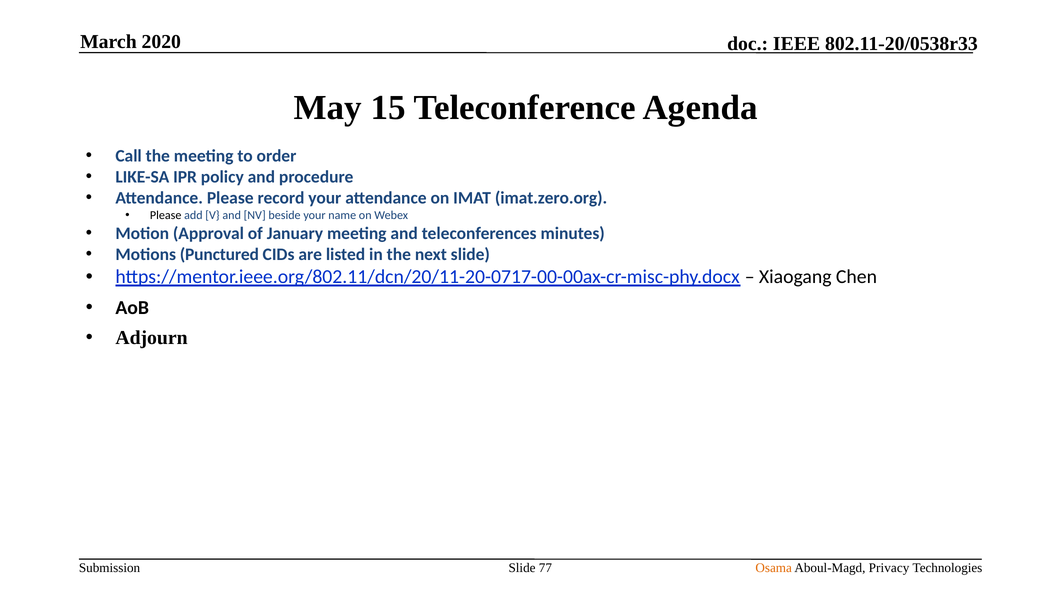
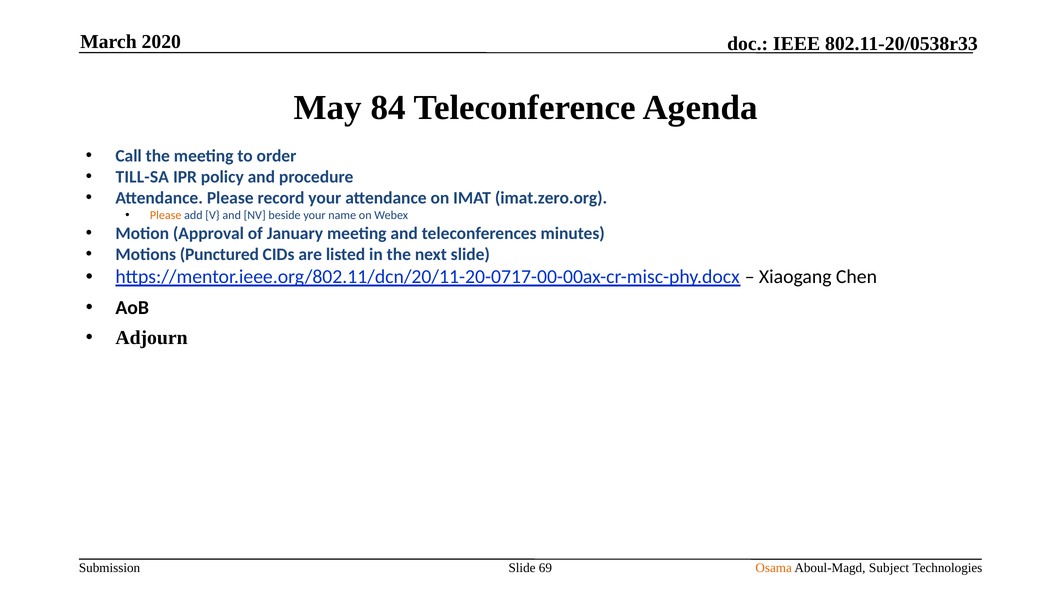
15: 15 -> 84
LIKE-SA: LIKE-SA -> TILL-SA
Please at (166, 215) colour: black -> orange
77: 77 -> 69
Privacy: Privacy -> Subject
